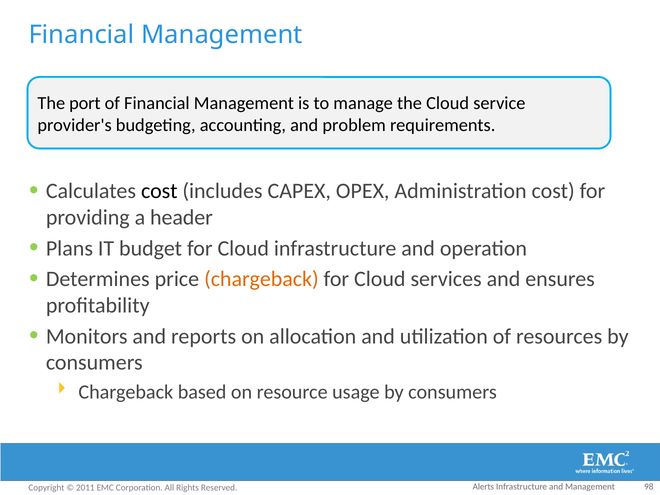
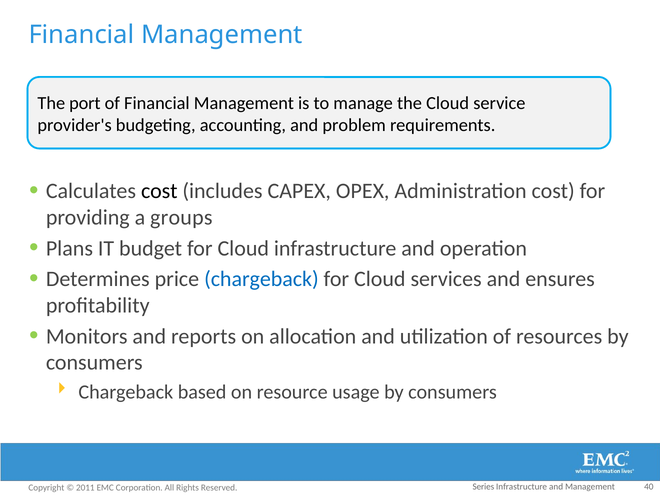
header: header -> groups
chargeback at (261, 279) colour: orange -> blue
Alerts: Alerts -> Series
98: 98 -> 40
